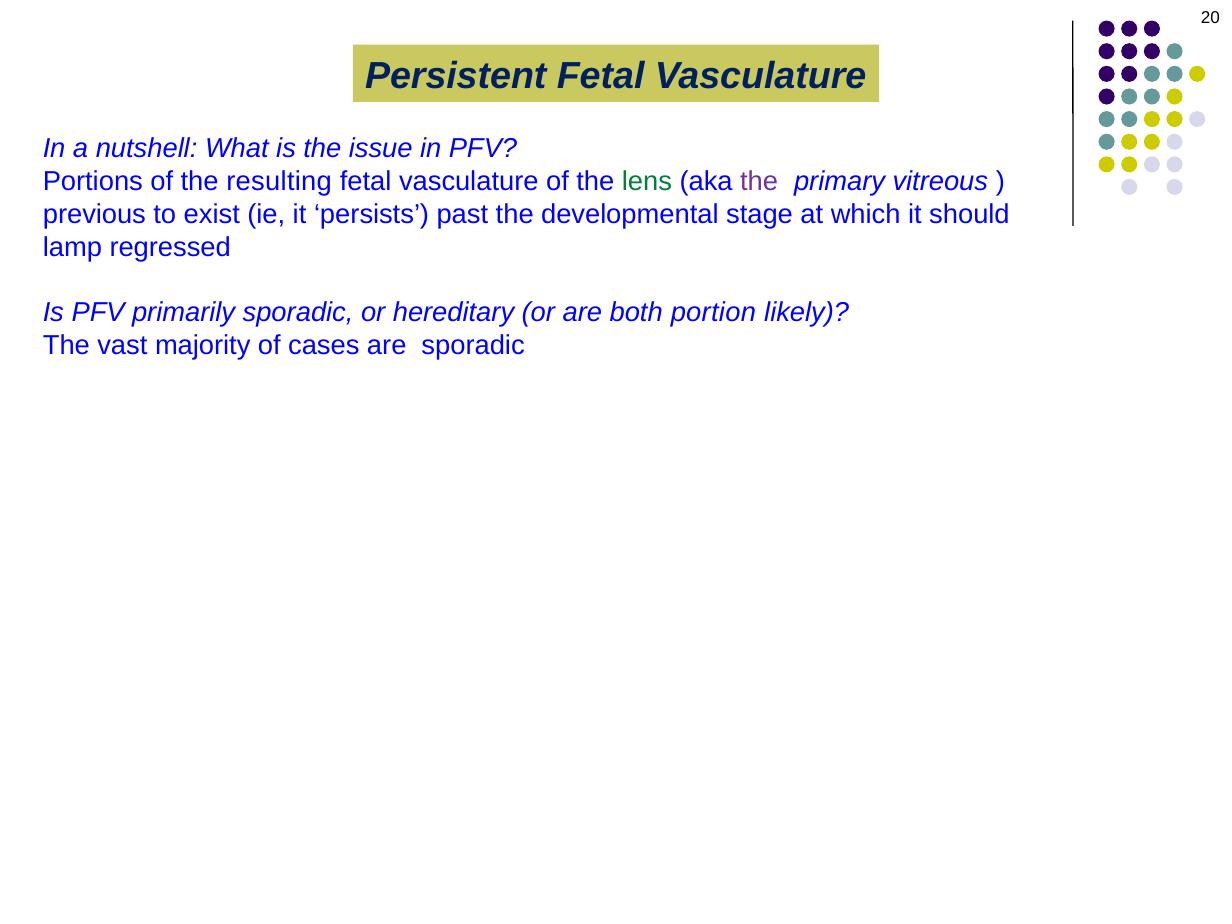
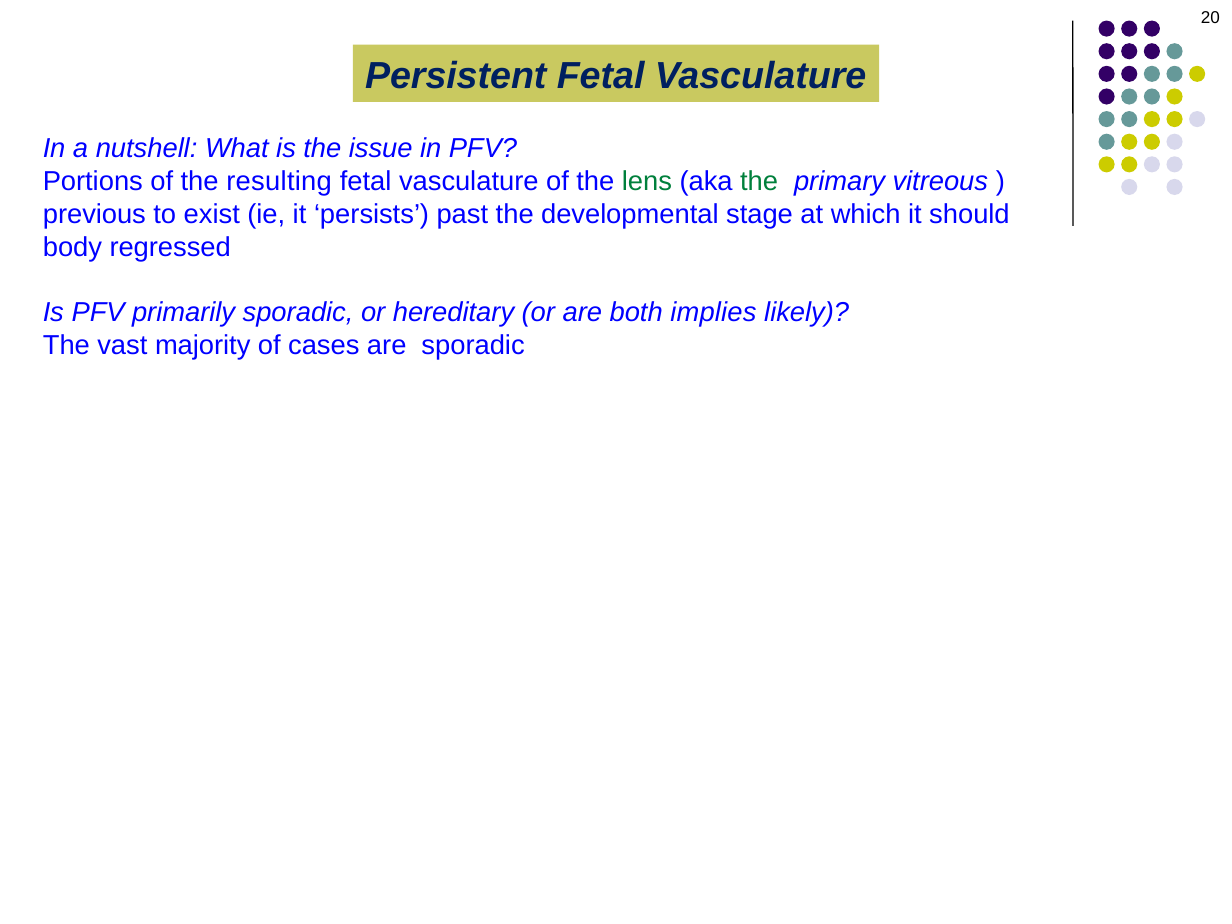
the at (759, 181) colour: purple -> green
lamp: lamp -> body
portion: portion -> implies
